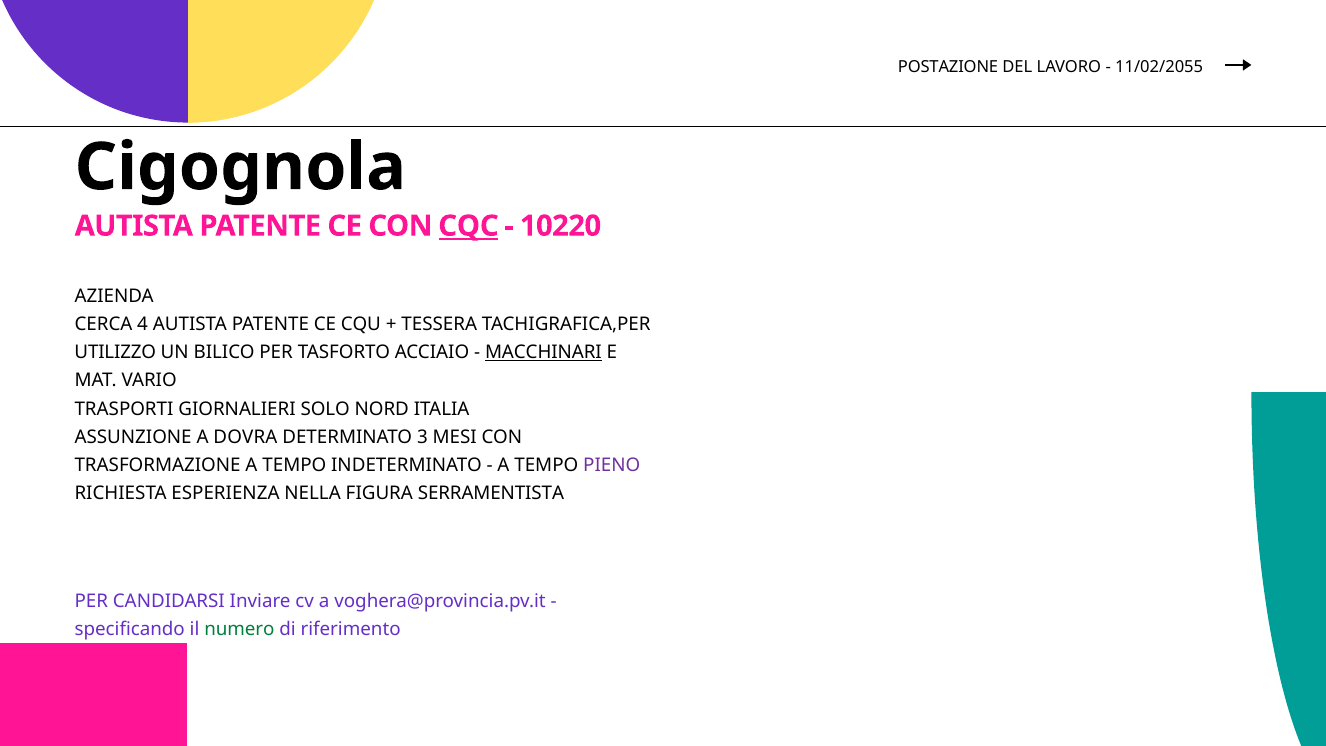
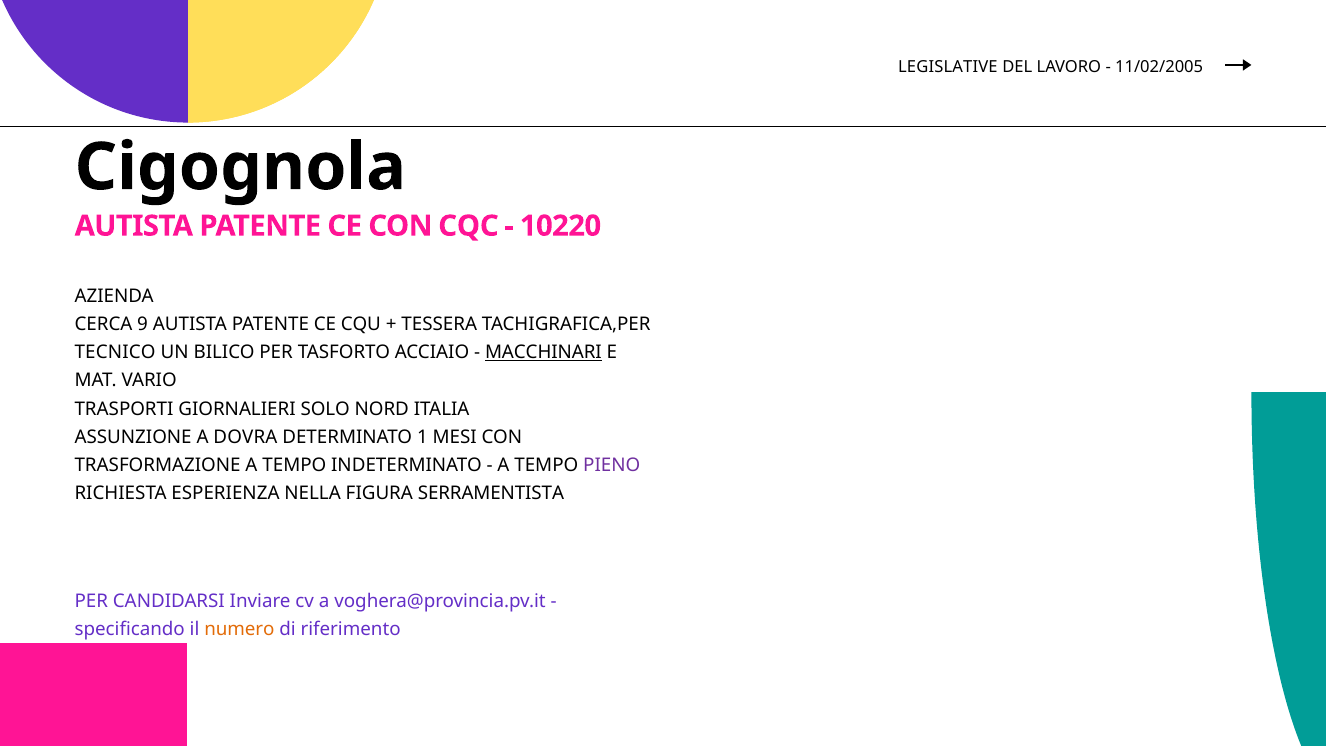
POSTAZIONE: POSTAZIONE -> LEGISLATIVE
11/02/2055: 11/02/2055 -> 11/02/2005
CQC underline: present -> none
4: 4 -> 9
UTILIZZO: UTILIZZO -> TECNICO
3: 3 -> 1
numero colour: green -> orange
